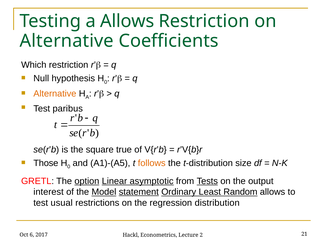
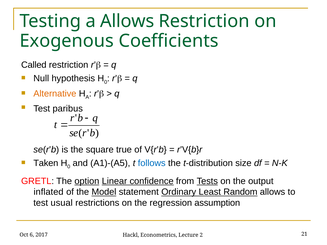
Alternative at (67, 41): Alternative -> Exogenous
Which: Which -> Called
Those: Those -> Taken
follows colour: orange -> blue
asymptotic: asymptotic -> confidence
interest: interest -> inflated
statement underline: present -> none
distribution: distribution -> assumption
